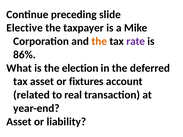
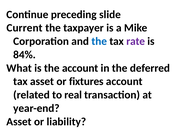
Elective: Elective -> Current
the at (99, 41) colour: orange -> blue
86%: 86% -> 84%
the election: election -> account
